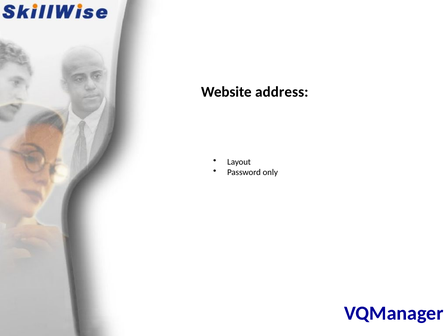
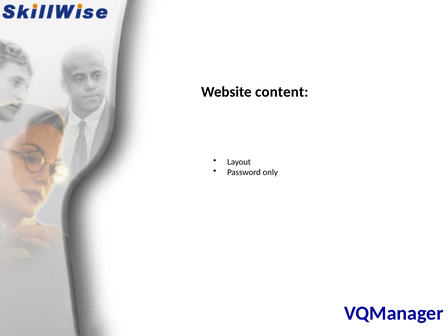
address: address -> content
